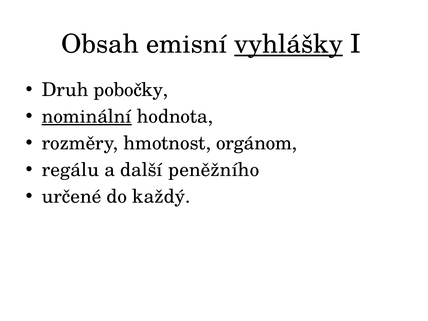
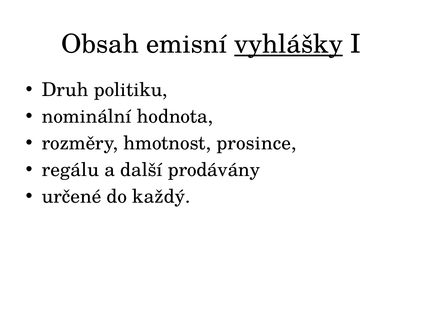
pobočky: pobočky -> politiku
nominální underline: present -> none
orgánom: orgánom -> prosince
peněžního: peněžního -> prodávány
